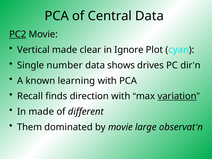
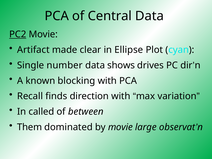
Vertical: Vertical -> Artifact
Ignore: Ignore -> Ellipse
learning: learning -> blocking
variation underline: present -> none
In made: made -> called
different: different -> between
